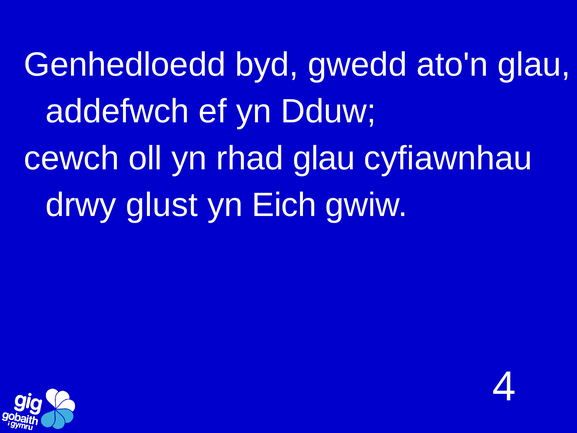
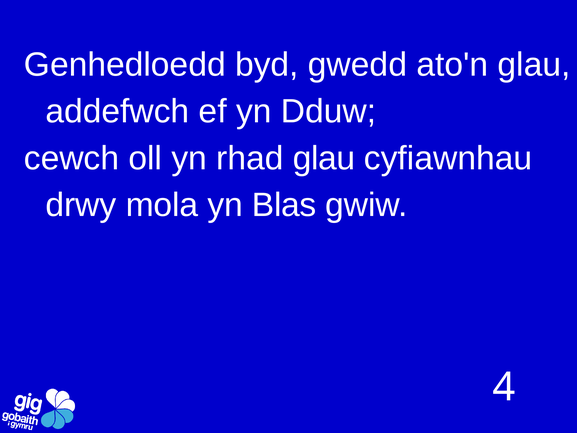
glust: glust -> mola
Eich: Eich -> Blas
